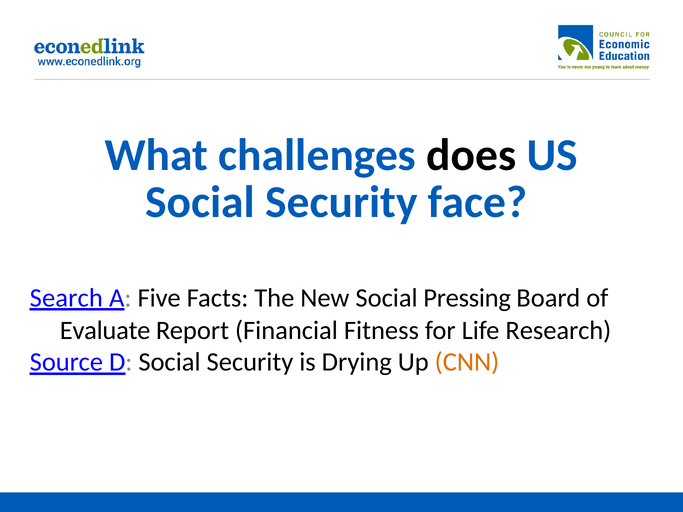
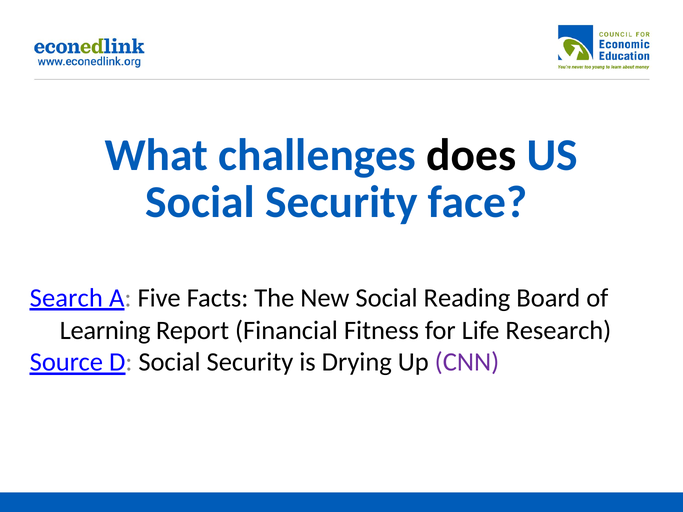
Pressing: Pressing -> Reading
Evaluate: Evaluate -> Learning
CNN colour: orange -> purple
